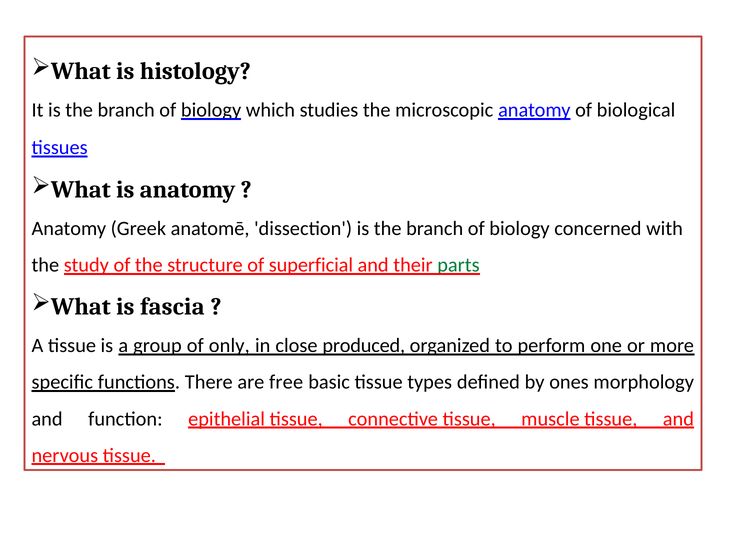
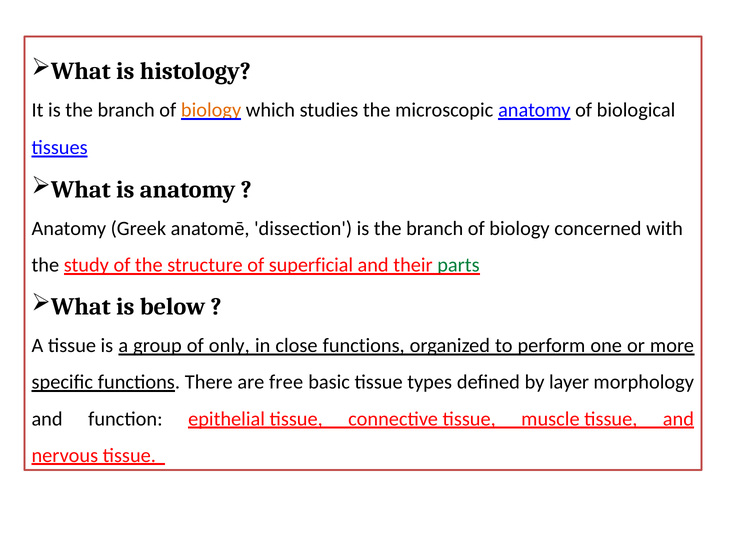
biology at (211, 110) colour: black -> orange
fascia: fascia -> below
close produced: produced -> functions
ones: ones -> layer
